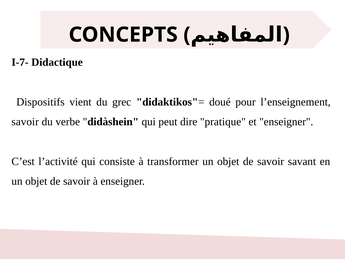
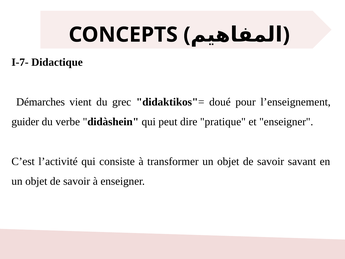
Dispositifs: Dispositifs -> Démarches
savoir at (25, 122): savoir -> guider
